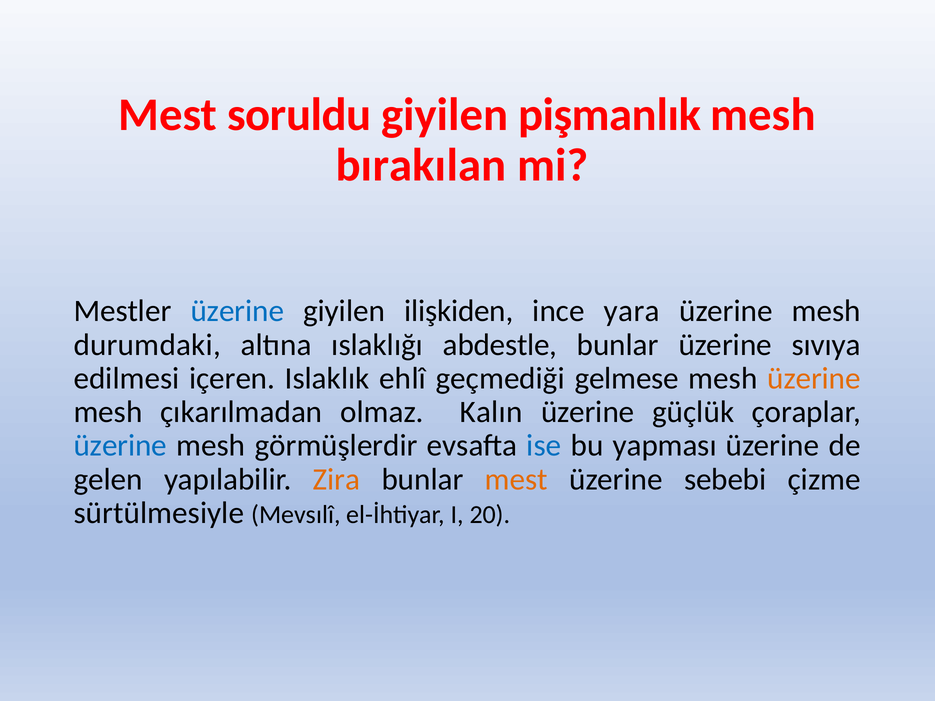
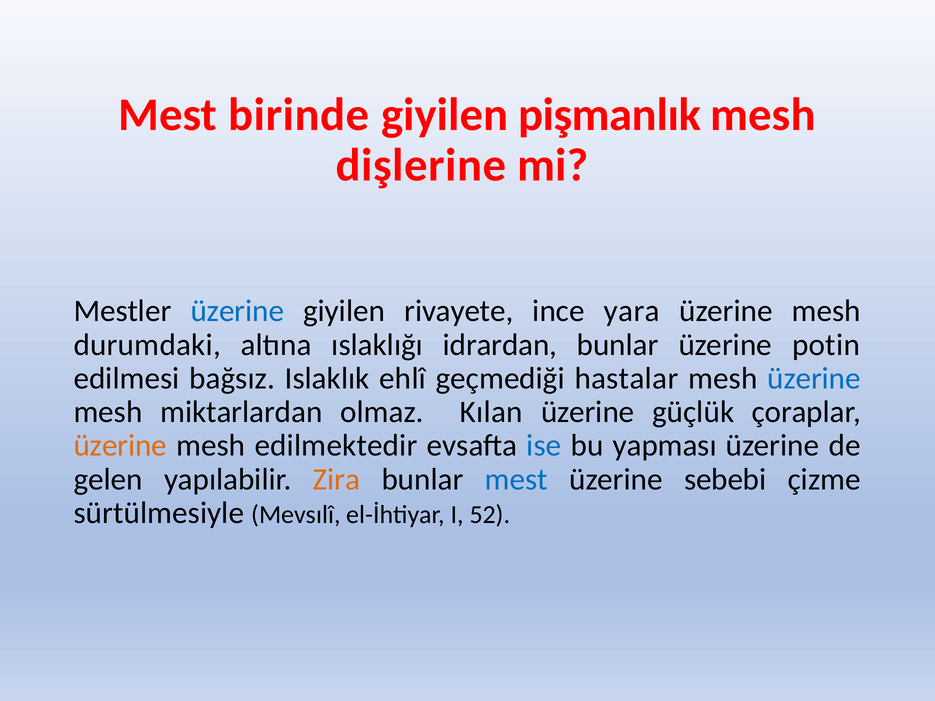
soruldu: soruldu -> birinde
bırakılan: bırakılan -> dişlerine
ilişkiden: ilişkiden -> rivayete
abdestle: abdestle -> idrardan
sıvıya: sıvıya -> potin
içeren: içeren -> bağsız
gelmese: gelmese -> hastalar
üzerine at (814, 379) colour: orange -> blue
çıkarılmadan: çıkarılmadan -> miktarlardan
Kalın: Kalın -> Kılan
üzerine at (120, 446) colour: blue -> orange
görmüşlerdir: görmüşlerdir -> edilmektedir
mest at (516, 480) colour: orange -> blue
20: 20 -> 52
